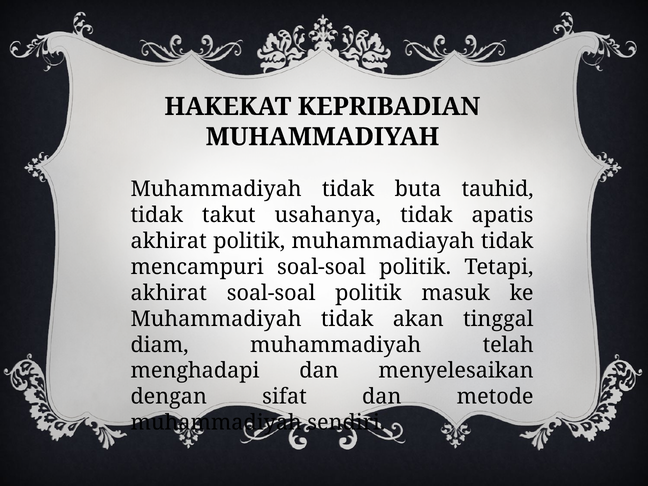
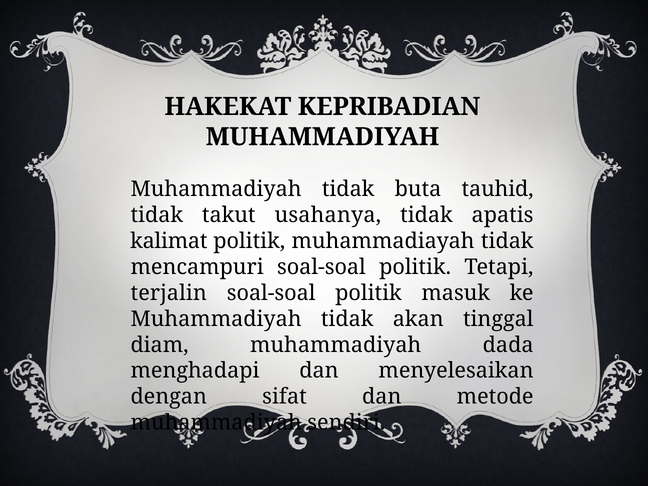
akhirat at (169, 241): akhirat -> kalimat
akhirat at (169, 293): akhirat -> terjalin
telah: telah -> dada
